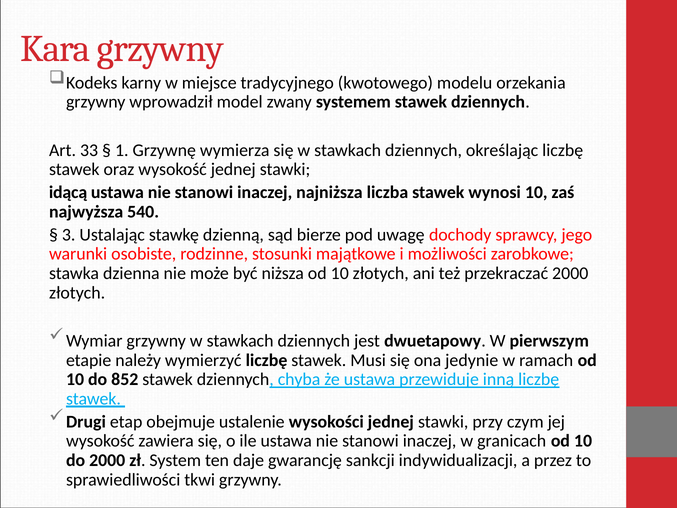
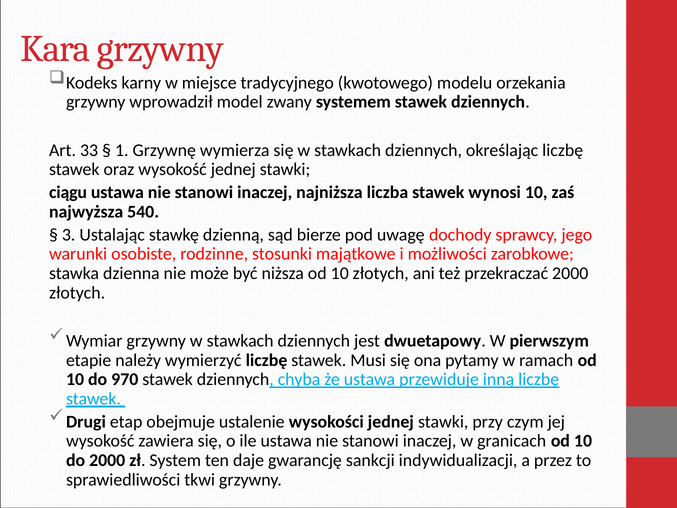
idącą: idącą -> ciągu
jedynie: jedynie -> pytamy
852: 852 -> 970
